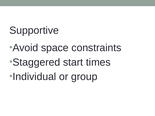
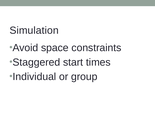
Supportive: Supportive -> Simulation
